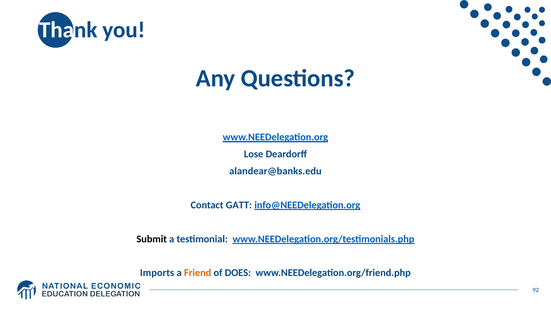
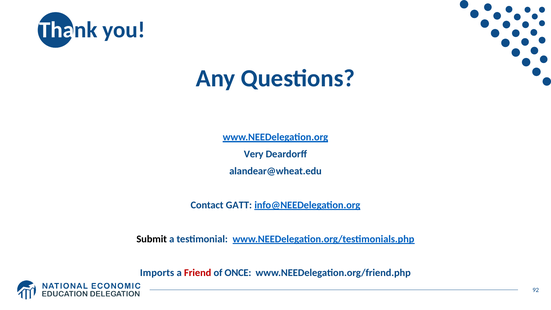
Lose: Lose -> Very
alandear@banks.edu: alandear@banks.edu -> alandear@wheat.edu
Friend colour: orange -> red
DOES: DOES -> ONCE
